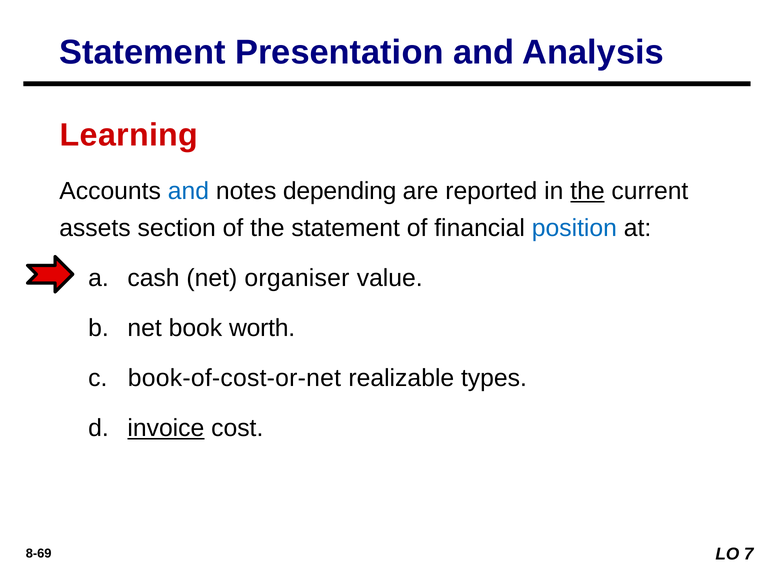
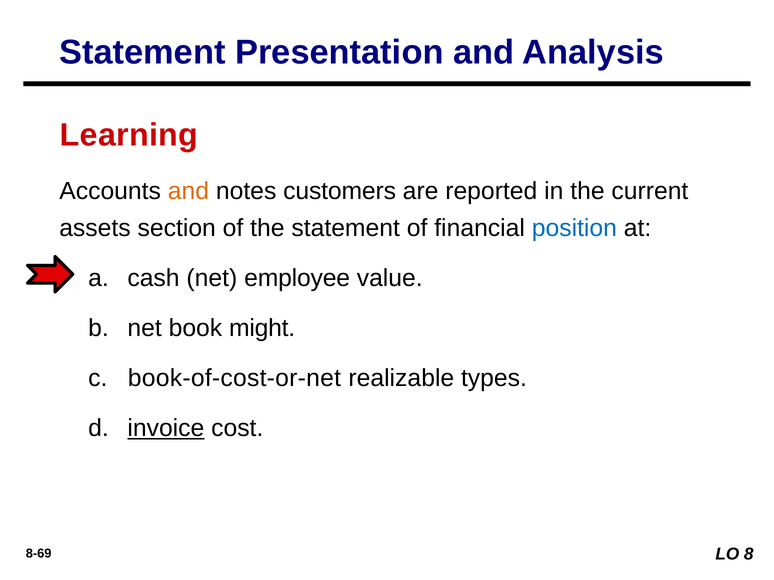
and at (188, 191) colour: blue -> orange
depending: depending -> customers
the at (587, 191) underline: present -> none
organiser: organiser -> employee
worth: worth -> might
7: 7 -> 8
